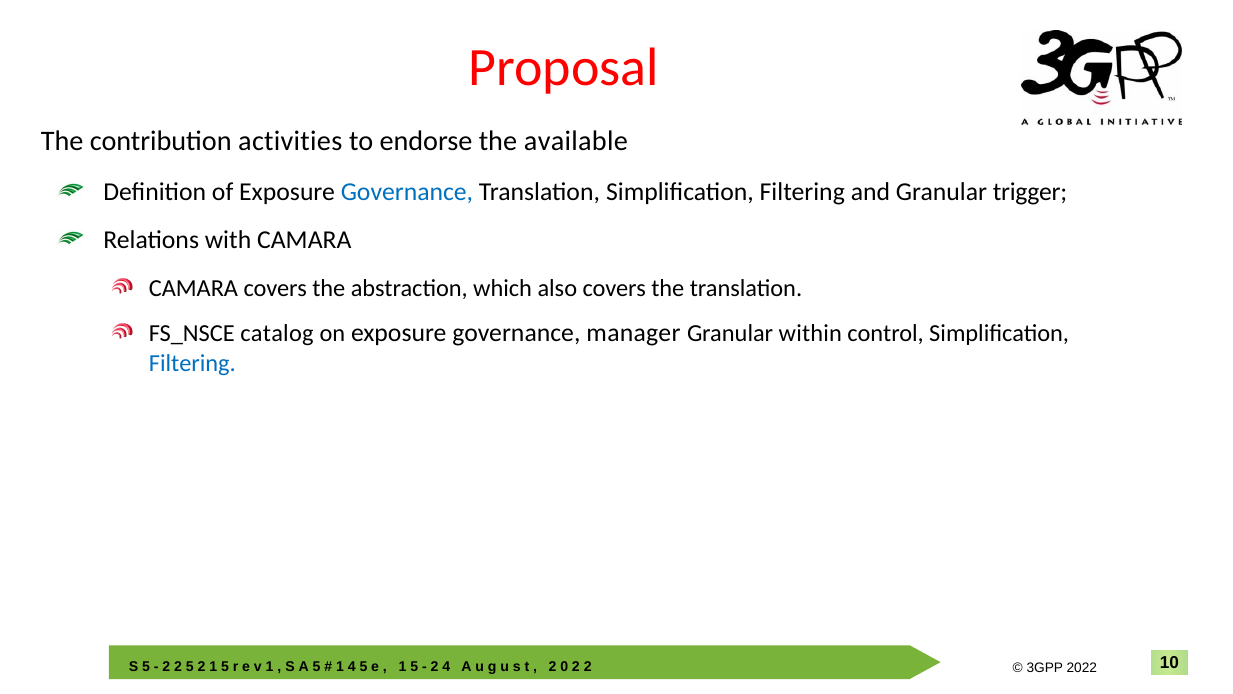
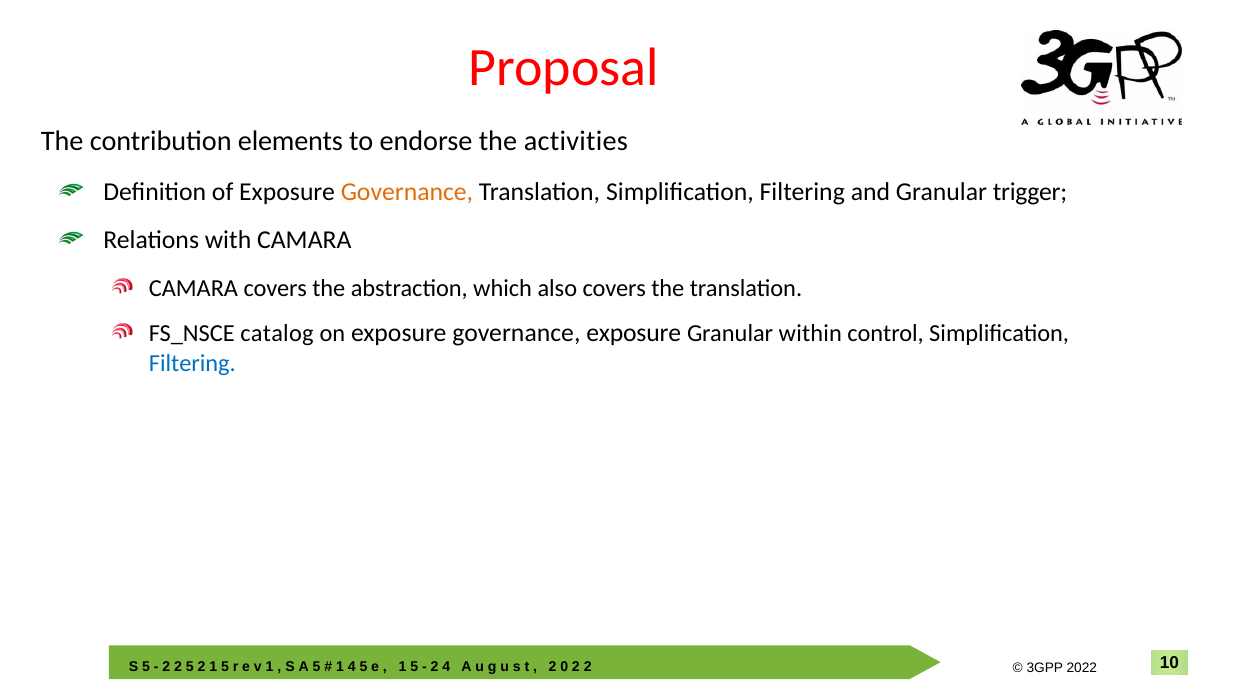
activities: activities -> elements
available: available -> activities
Governance at (407, 192) colour: blue -> orange
governance manager: manager -> exposure
